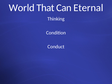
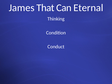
World: World -> James
